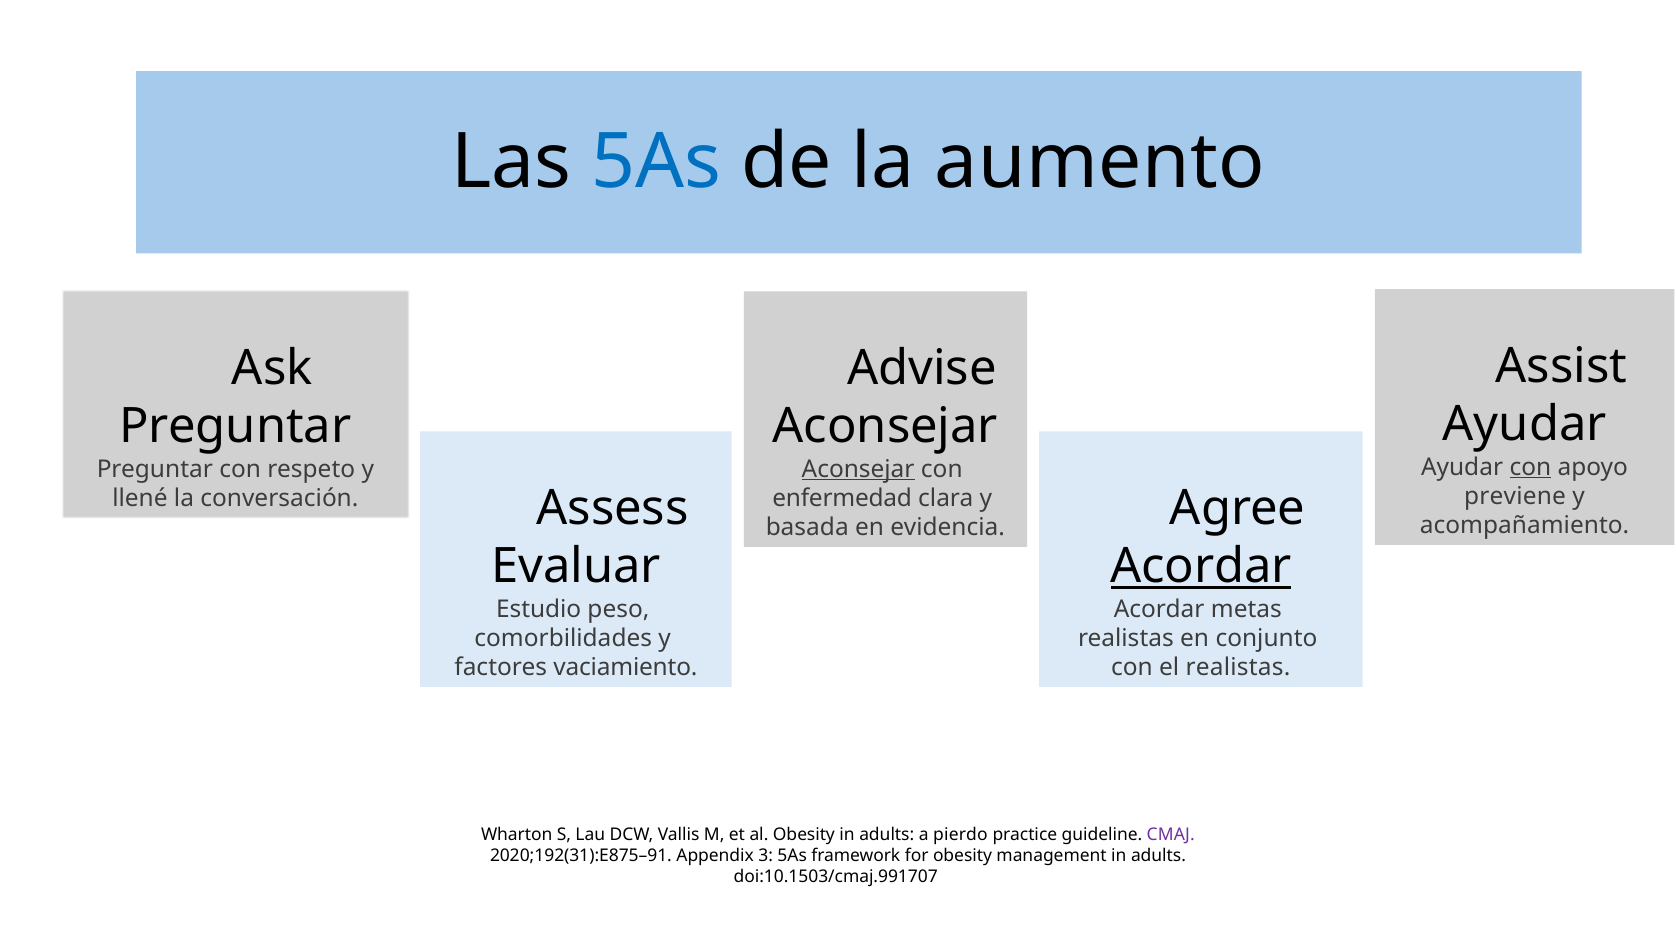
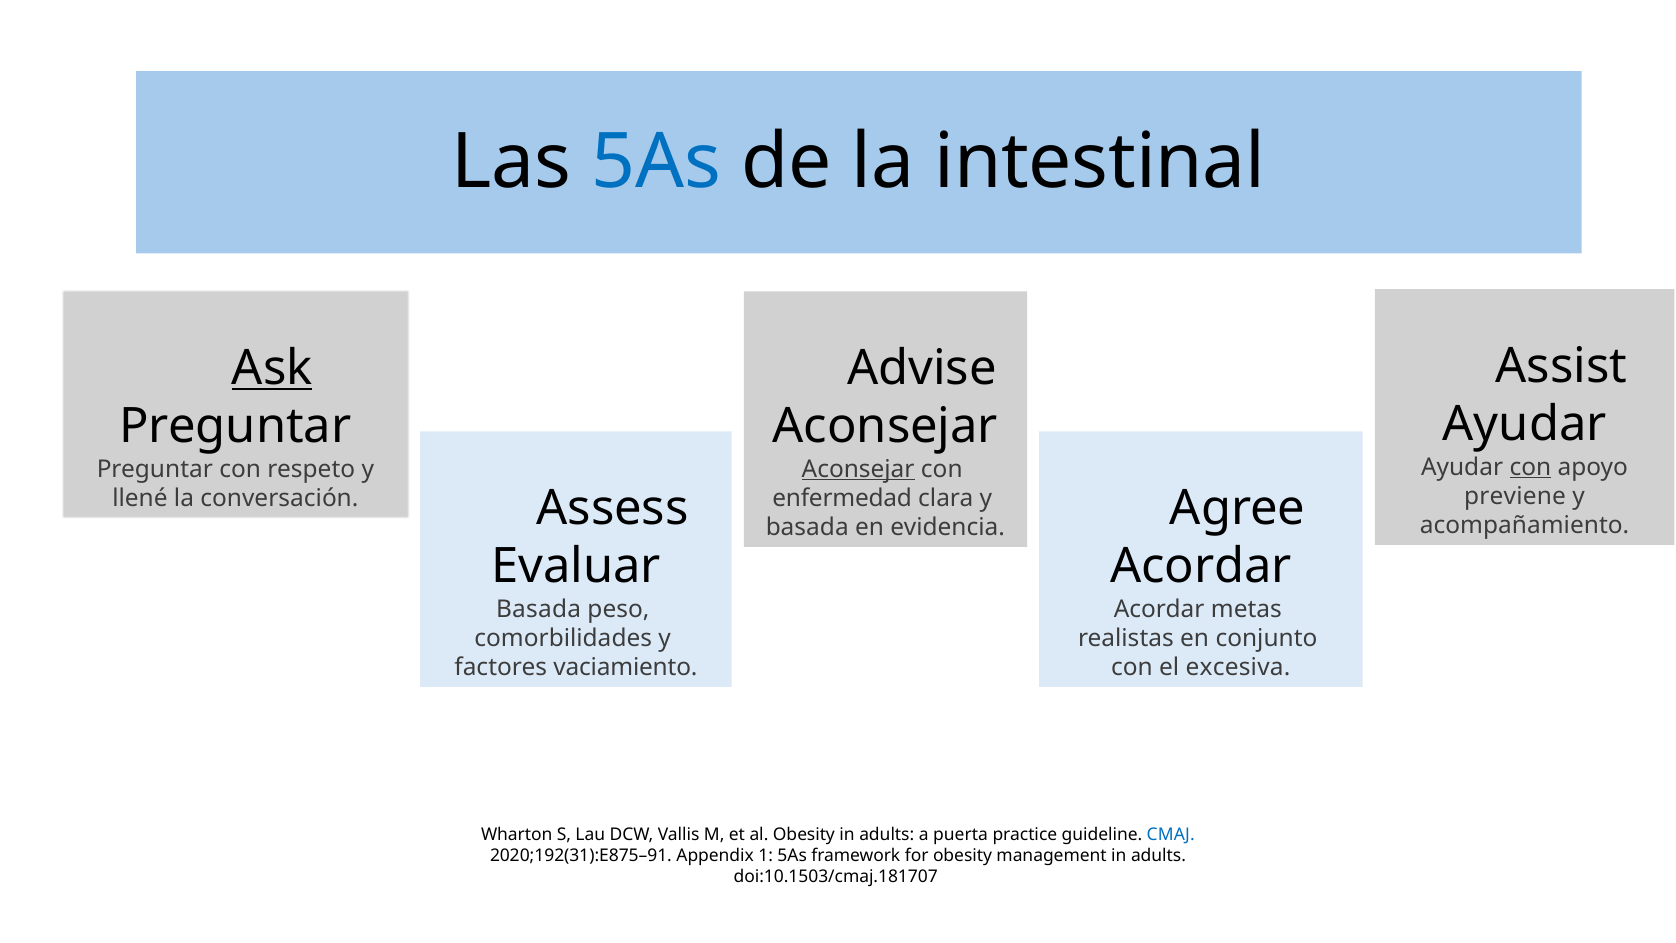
aumento: aumento -> intestinal
Ask underline: none -> present
Acordar at (1201, 567) underline: present -> none
Estudio at (539, 609): Estudio -> Basada
el realistas: realistas -> excesiva
pierdo: pierdo -> puerta
CMAJ colour: purple -> blue
3: 3 -> 1
doi:10.1503/cmaj.991707: doi:10.1503/cmaj.991707 -> doi:10.1503/cmaj.181707
